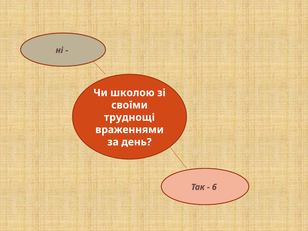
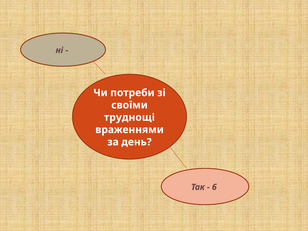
школою: школою -> потреби
